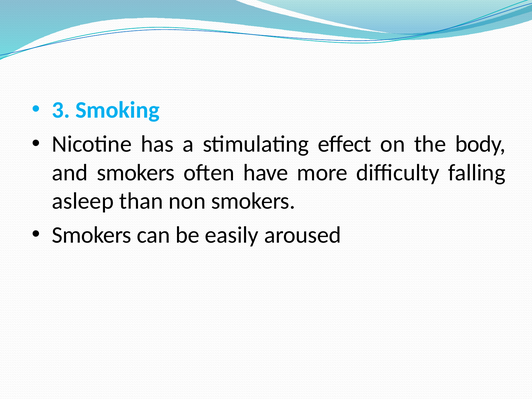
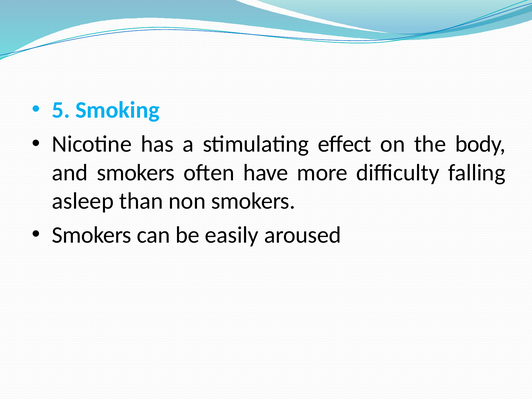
3: 3 -> 5
